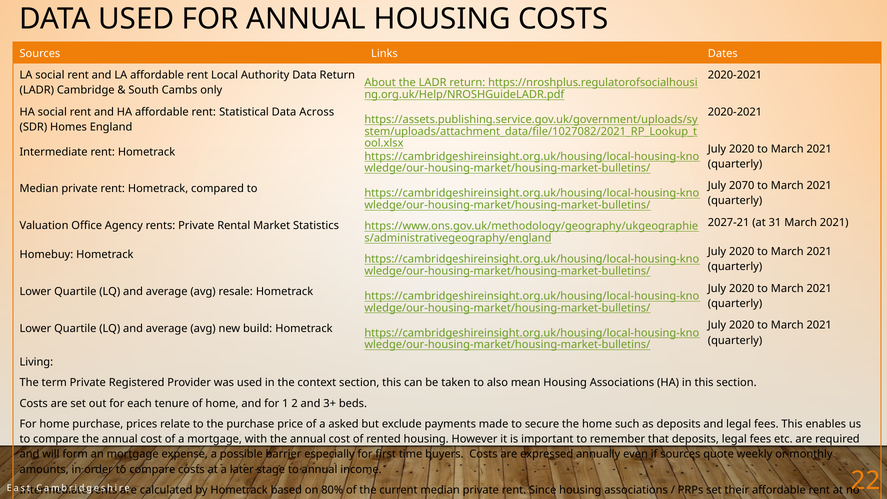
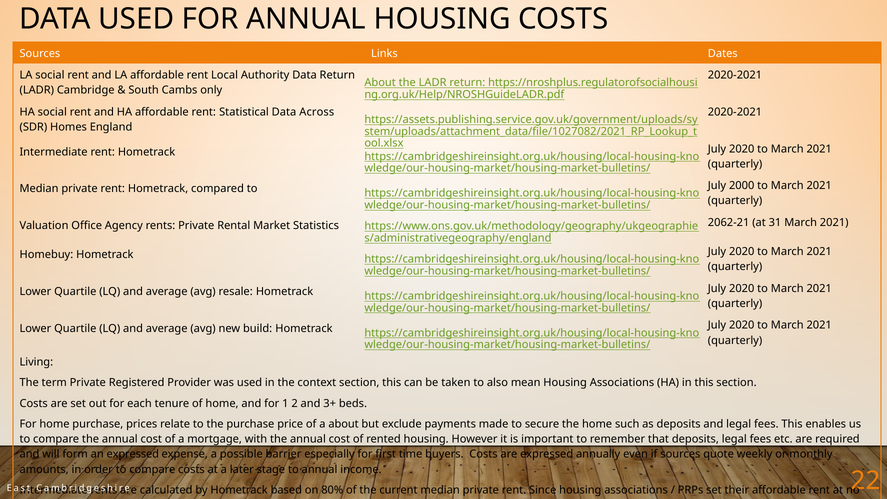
2070: 2070 -> 2000
2027-21: 2027-21 -> 2062-21
a asked: asked -> about
an mortgage: mortgage -> expressed
